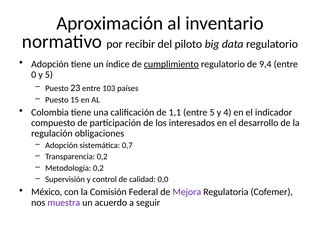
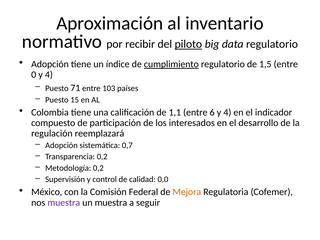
piloto underline: none -> present
9,4: 9,4 -> 1,5
0 y 5: 5 -> 4
23: 23 -> 71
entre 5: 5 -> 6
obligaciones: obligaciones -> reemplazará
Mejora colour: purple -> orange
un acuerdo: acuerdo -> muestra
